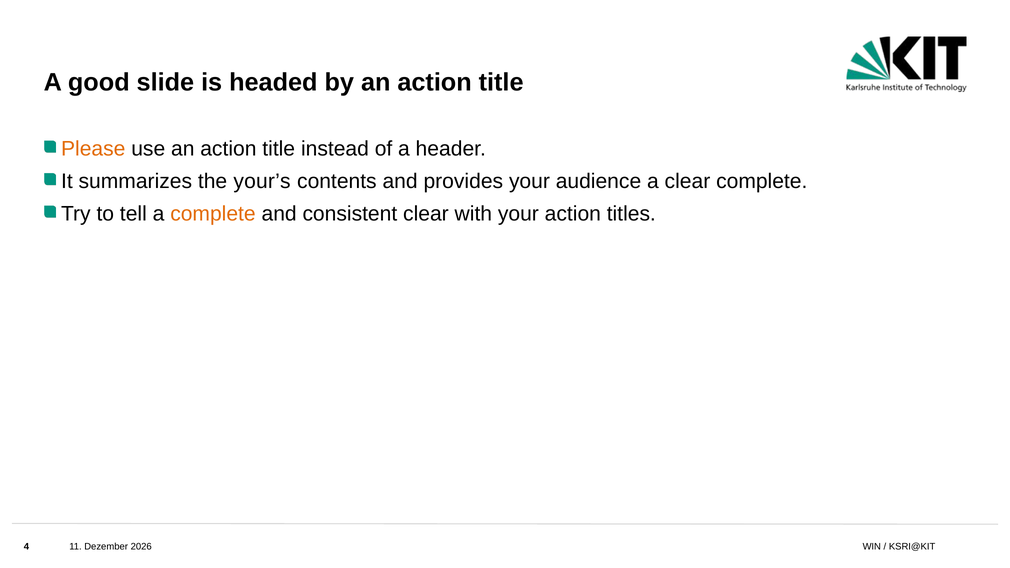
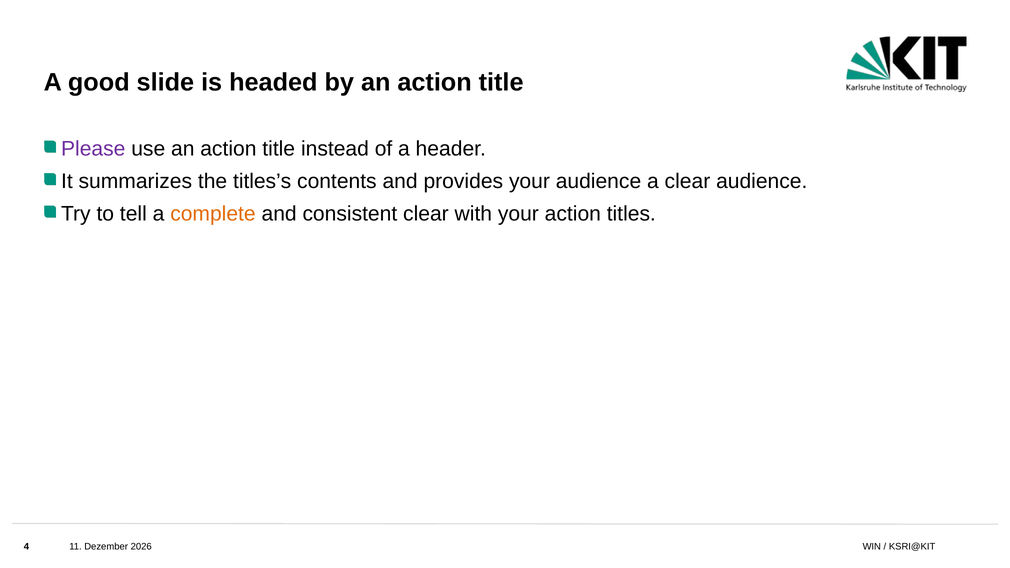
Please colour: orange -> purple
your’s: your’s -> titles’s
clear complete: complete -> audience
